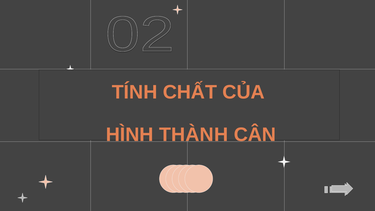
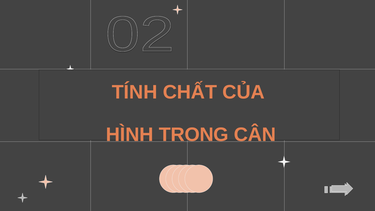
THÀNH: THÀNH -> TRONG
